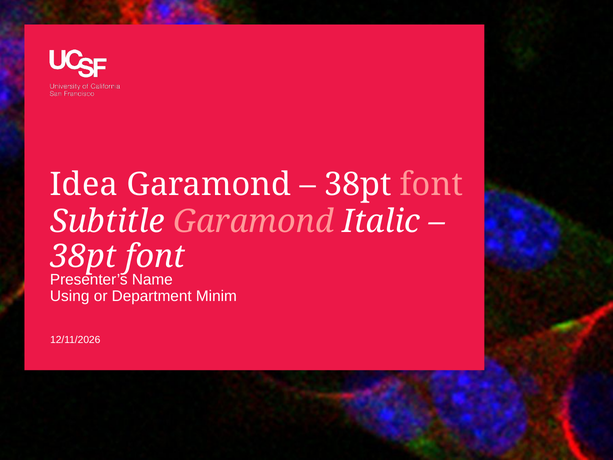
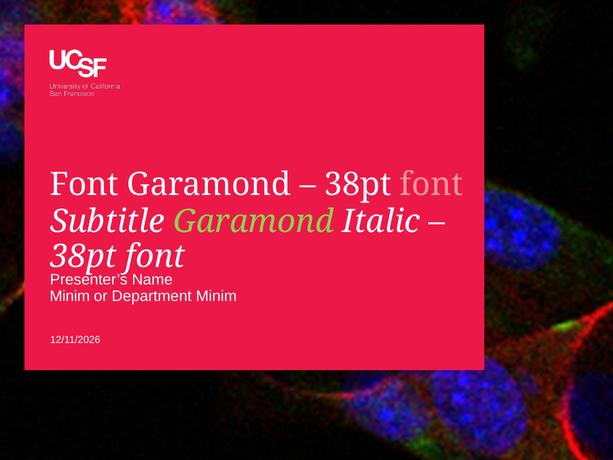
Idea at (84, 184): Idea -> Font
Garamond at (253, 221) colour: pink -> light green
Using at (70, 296): Using -> Minim
